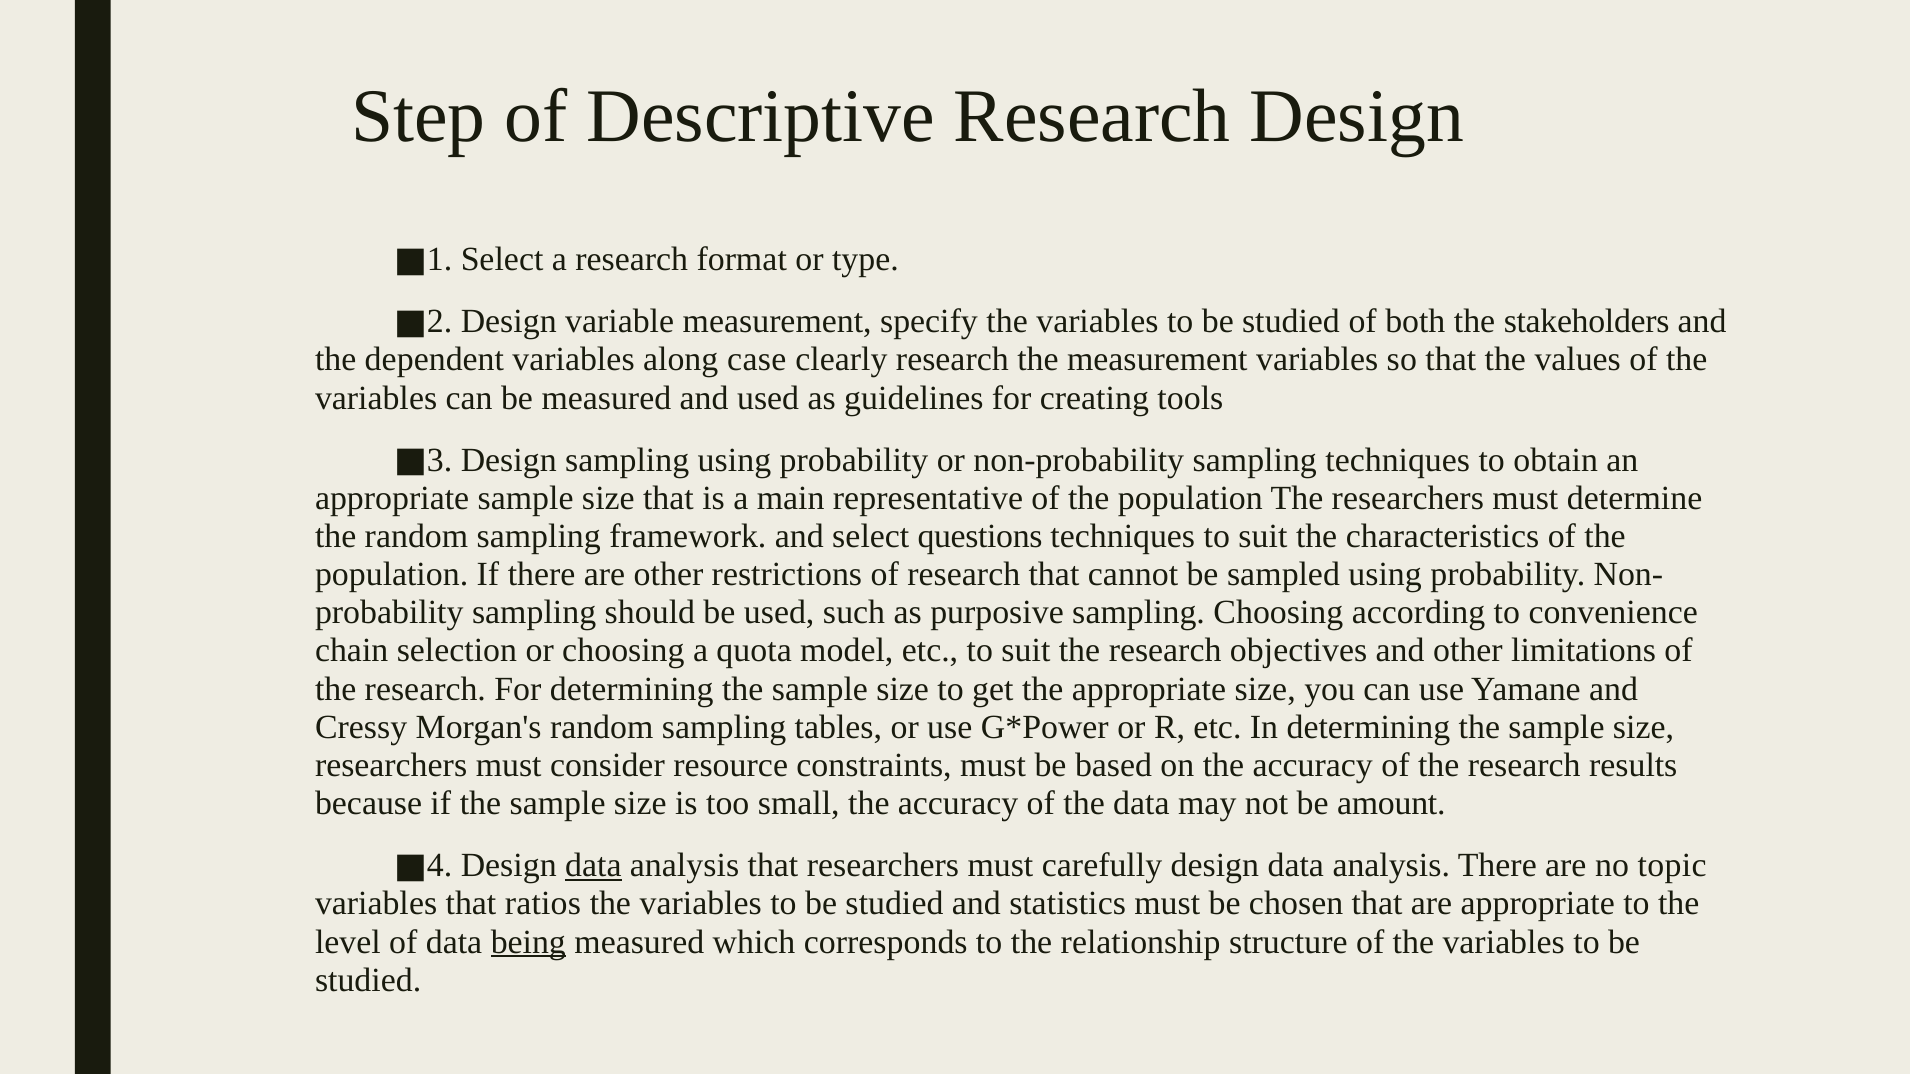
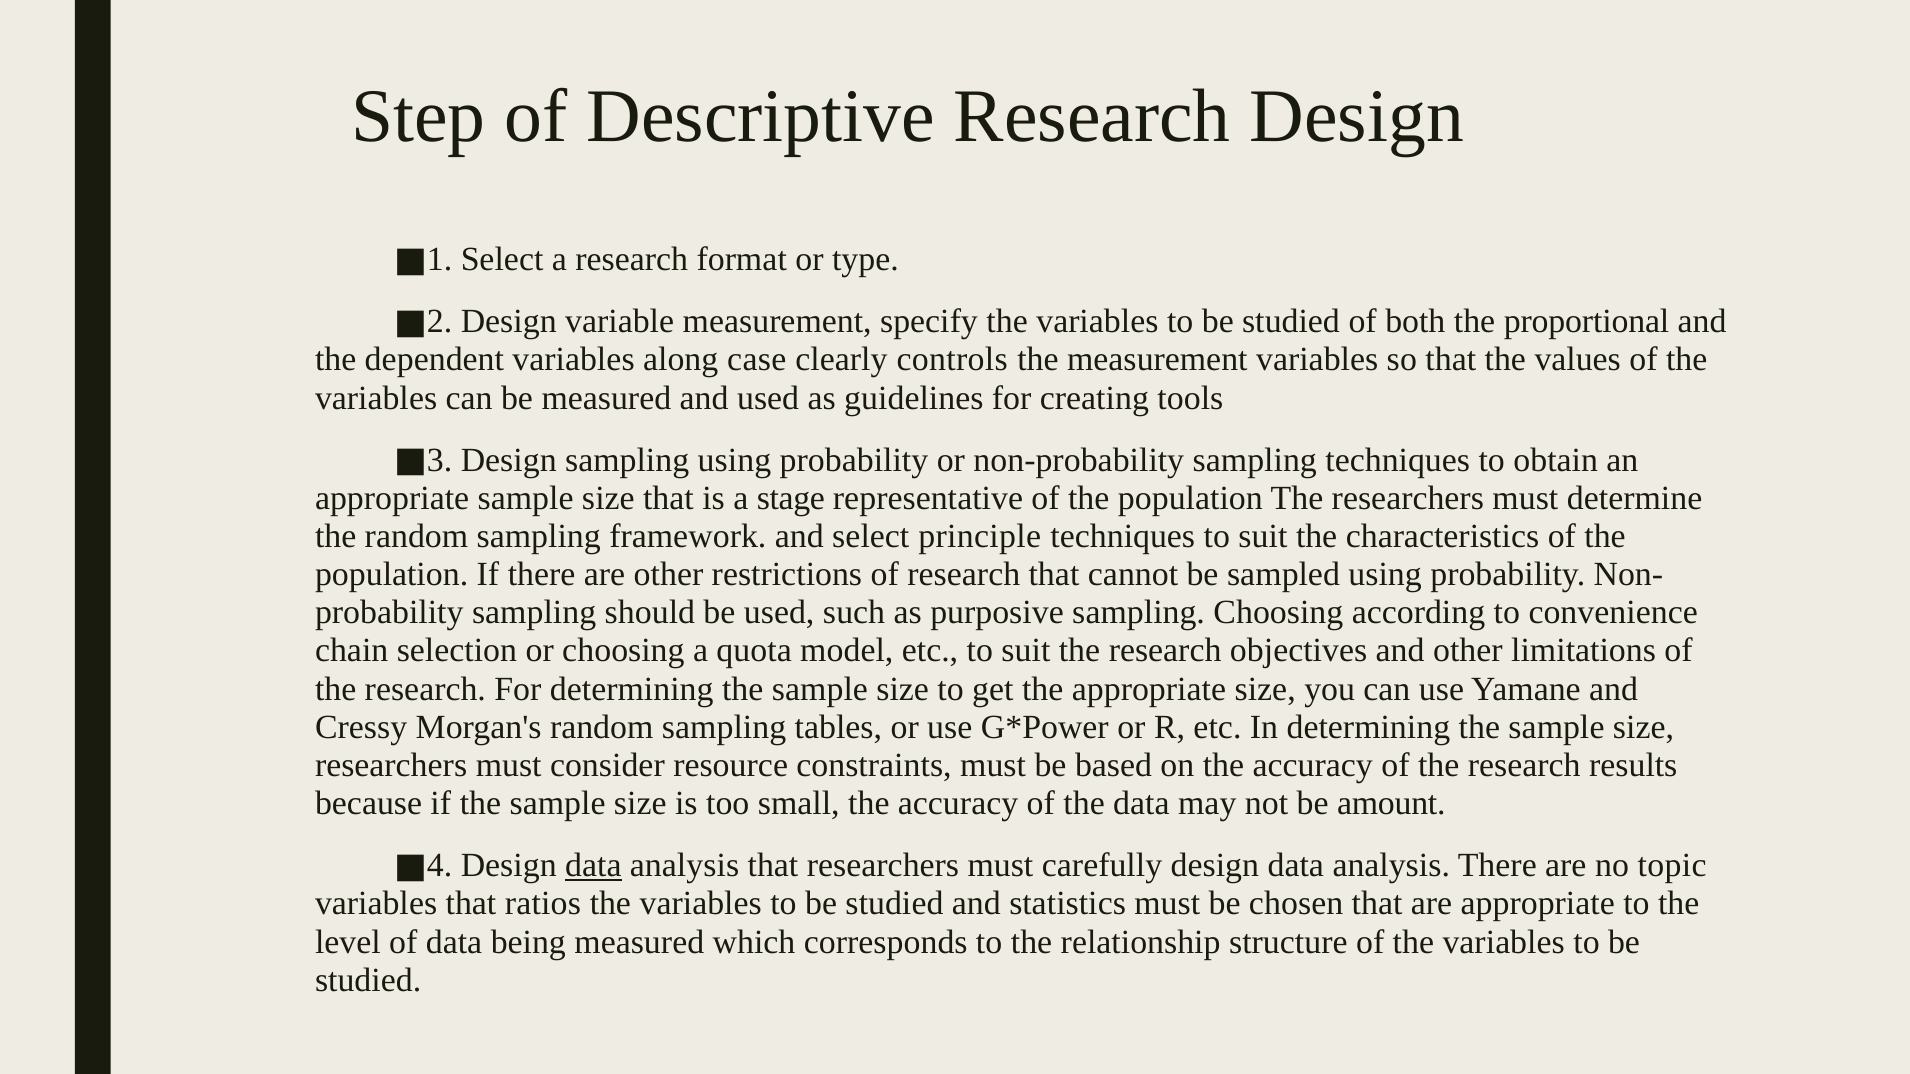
stakeholders: stakeholders -> proportional
clearly research: research -> controls
main: main -> stage
questions: questions -> principle
being underline: present -> none
